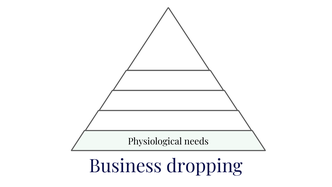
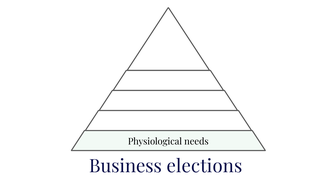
dropping: dropping -> elections
